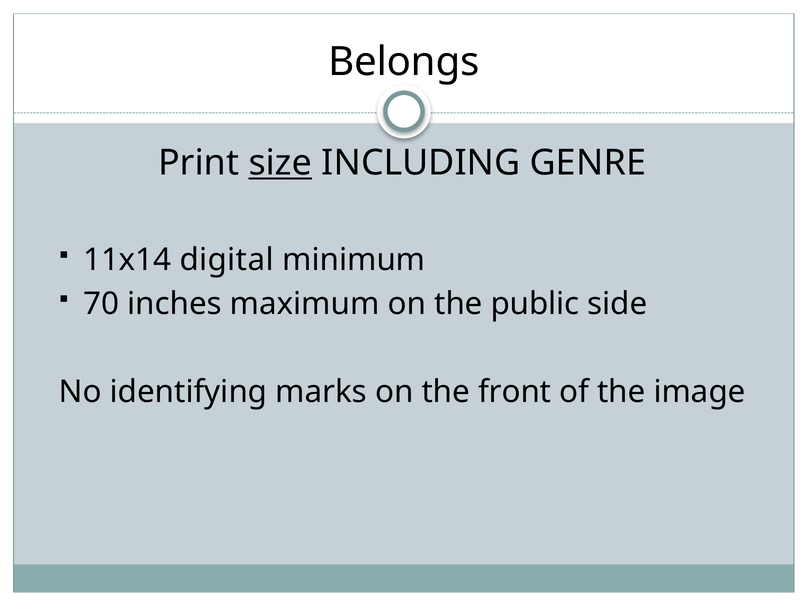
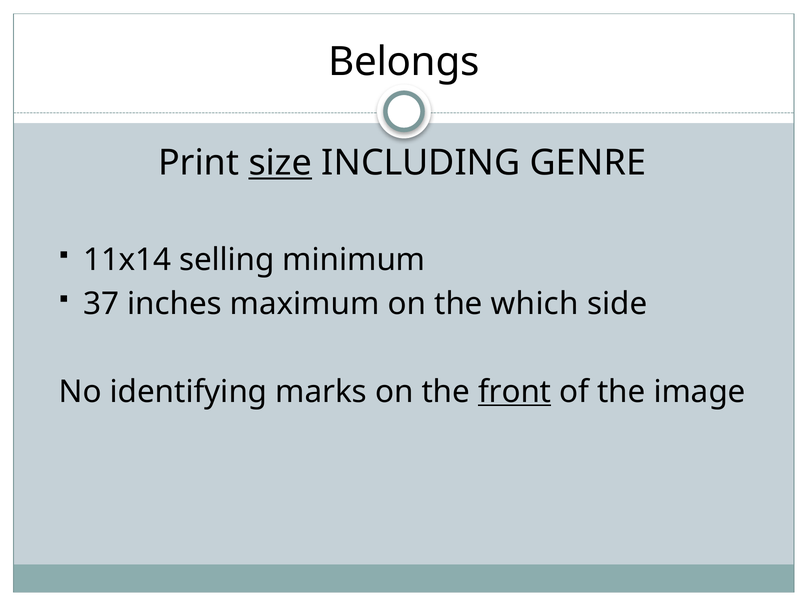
digital: digital -> selling
70: 70 -> 37
public: public -> which
front underline: none -> present
